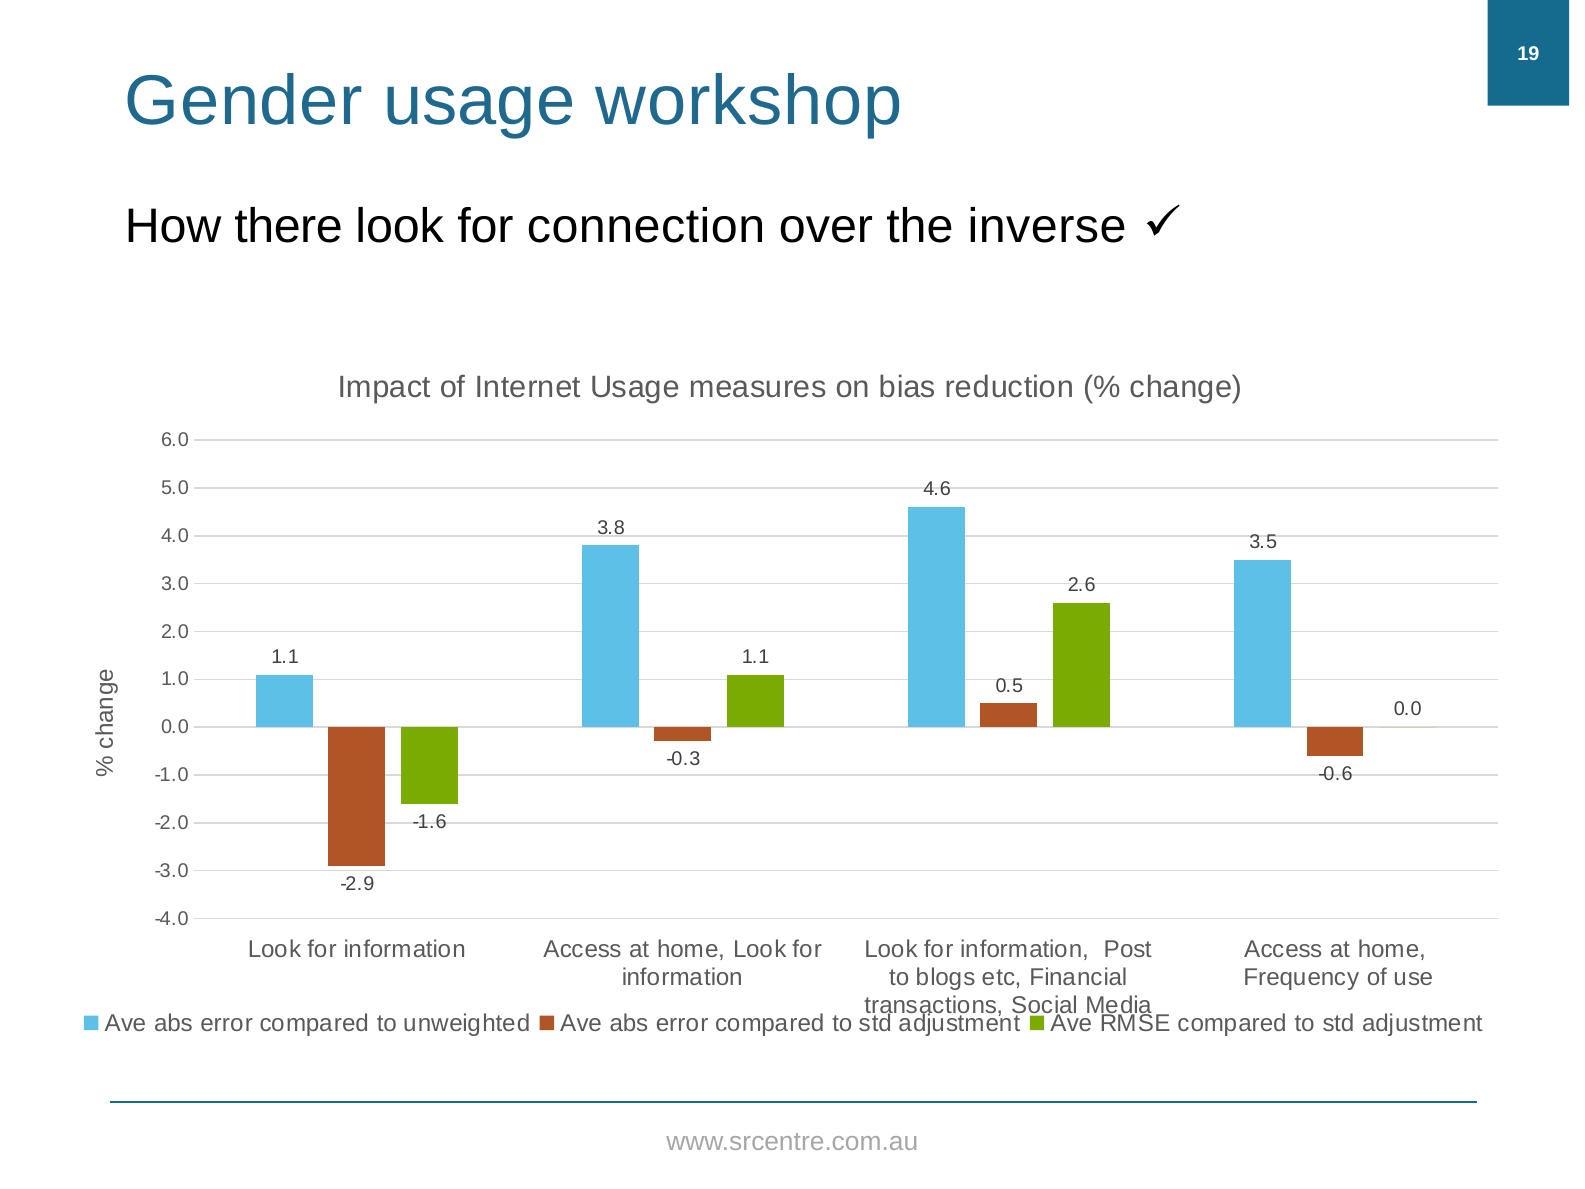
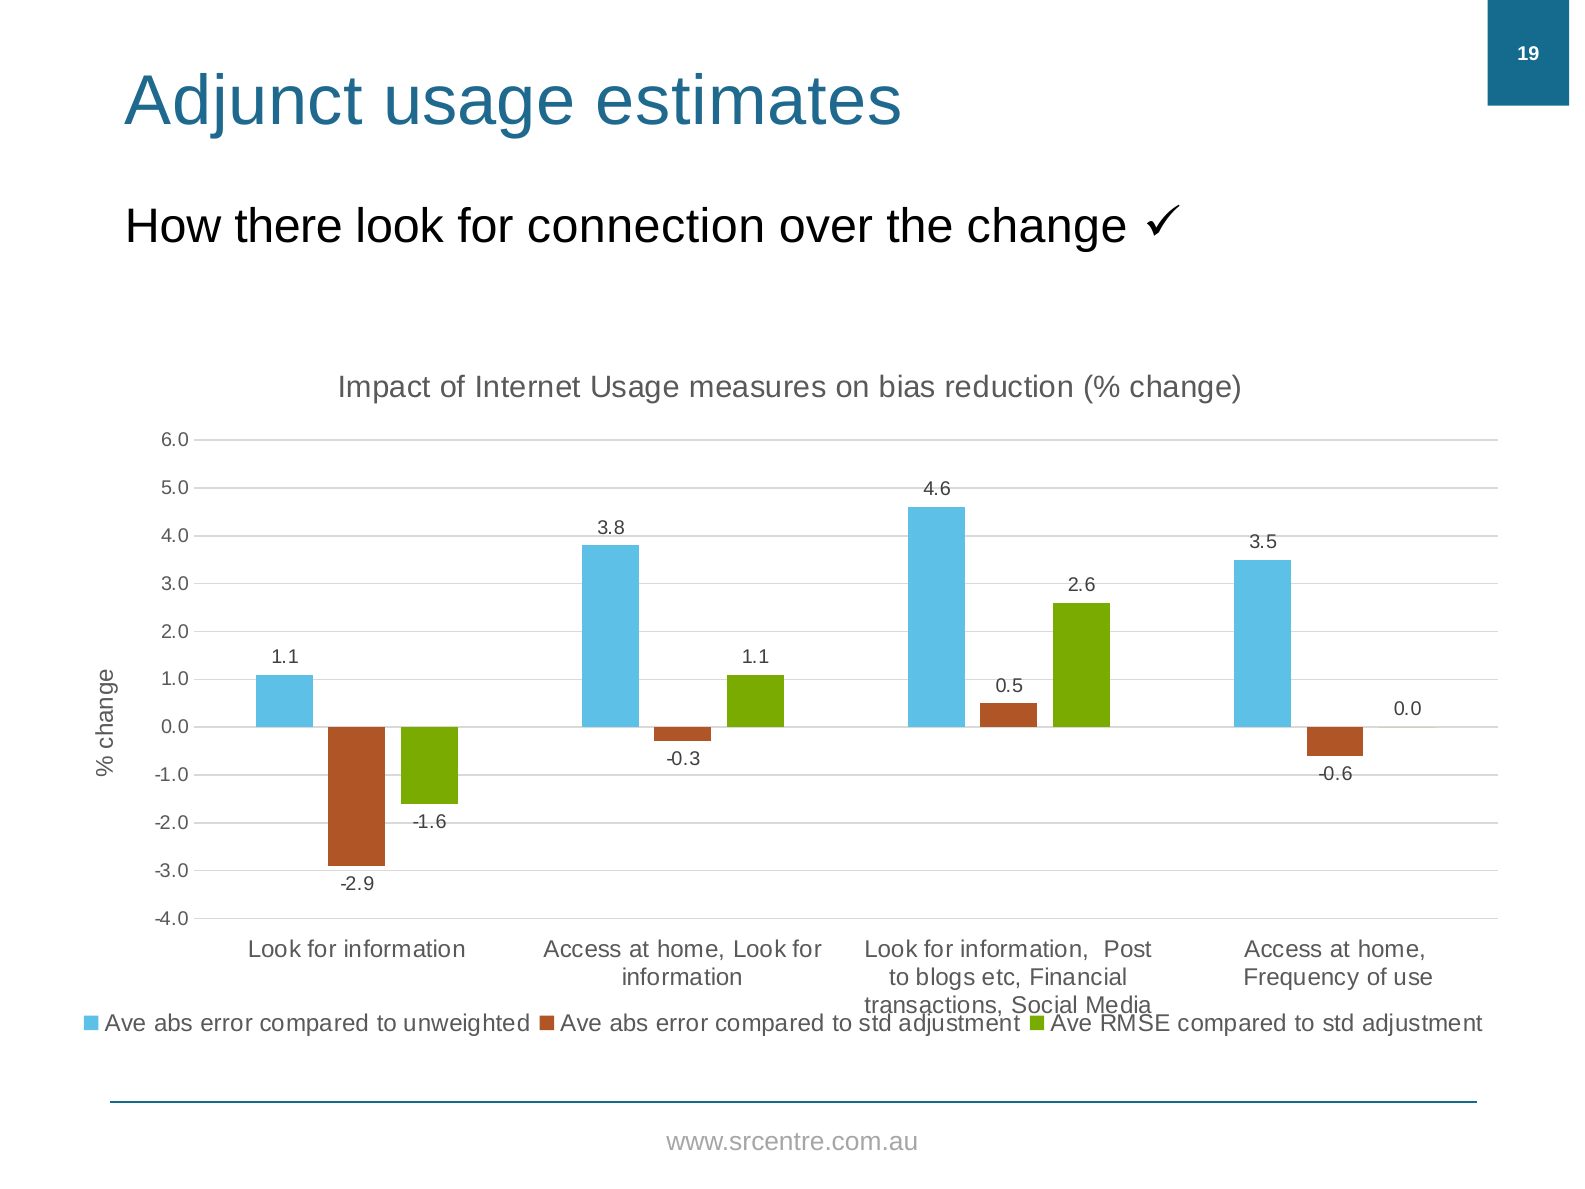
Gender: Gender -> Adjunct
workshop: workshop -> estimates
the inverse: inverse -> change
